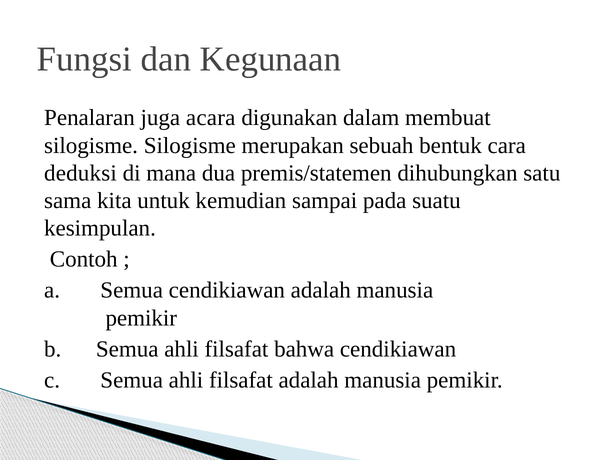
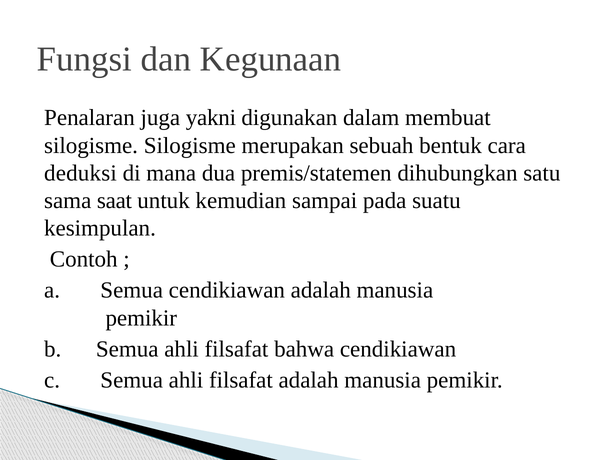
acara: acara -> yakni
kita: kita -> saat
